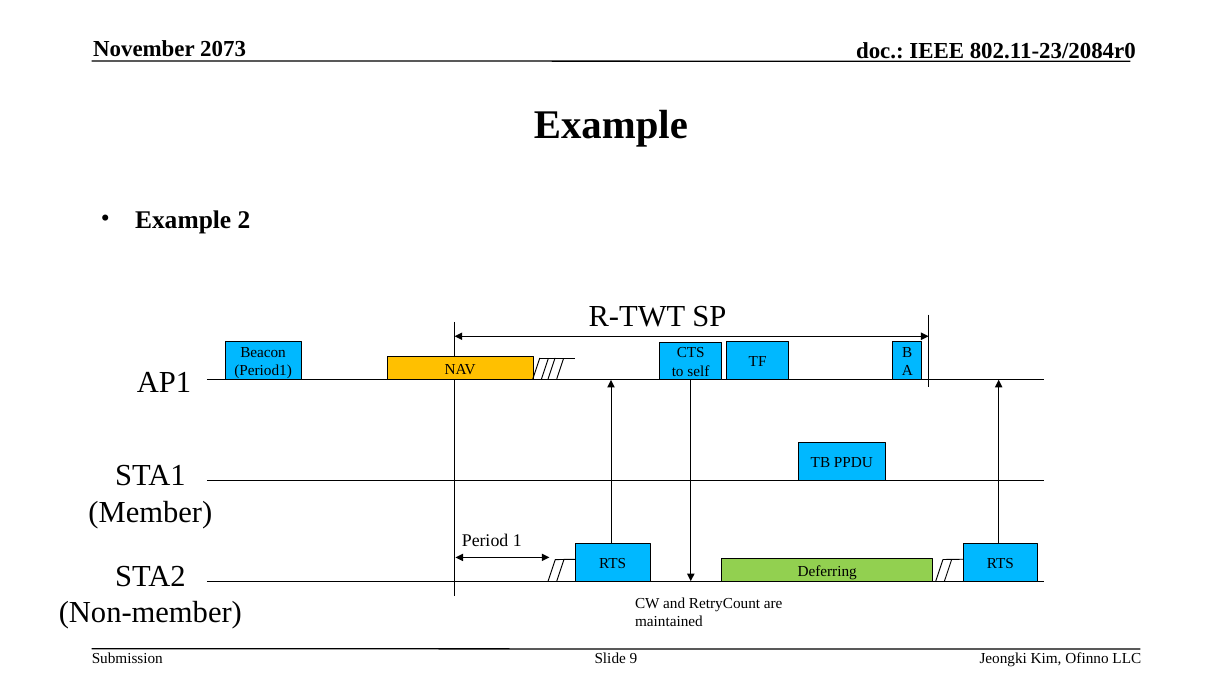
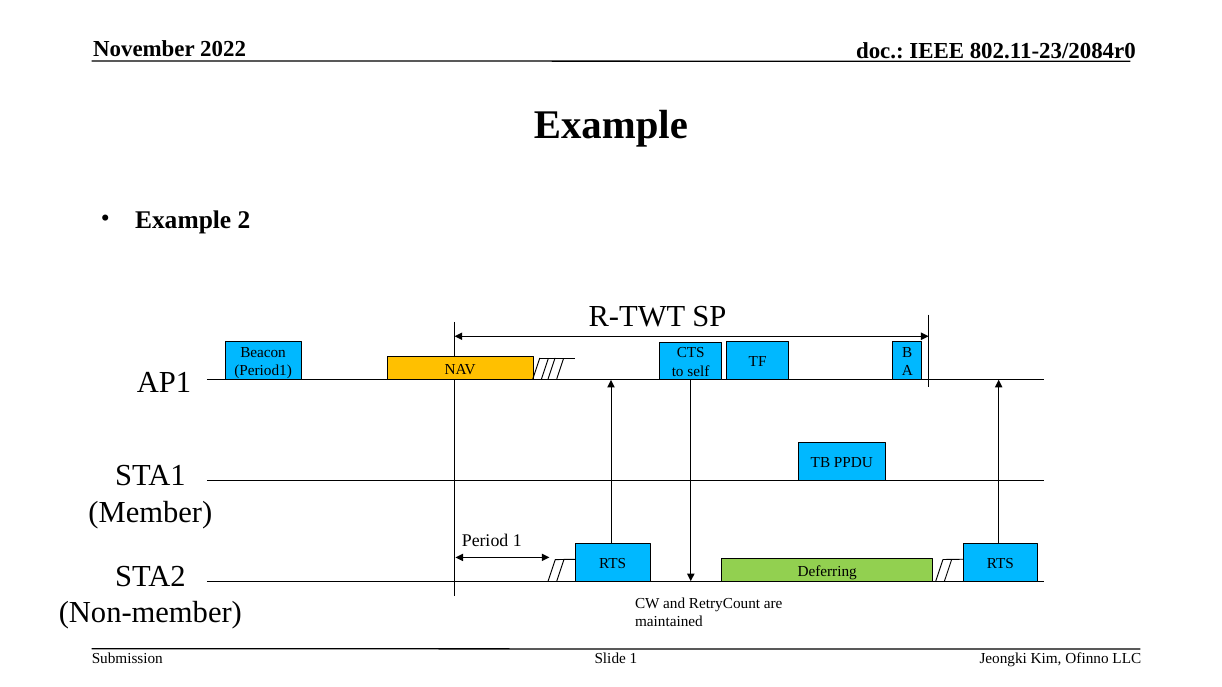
2073: 2073 -> 2022
Slide 9: 9 -> 1
